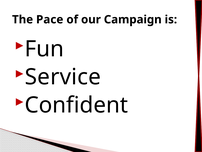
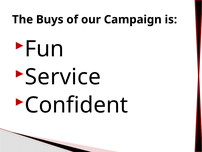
Pace: Pace -> Buys
